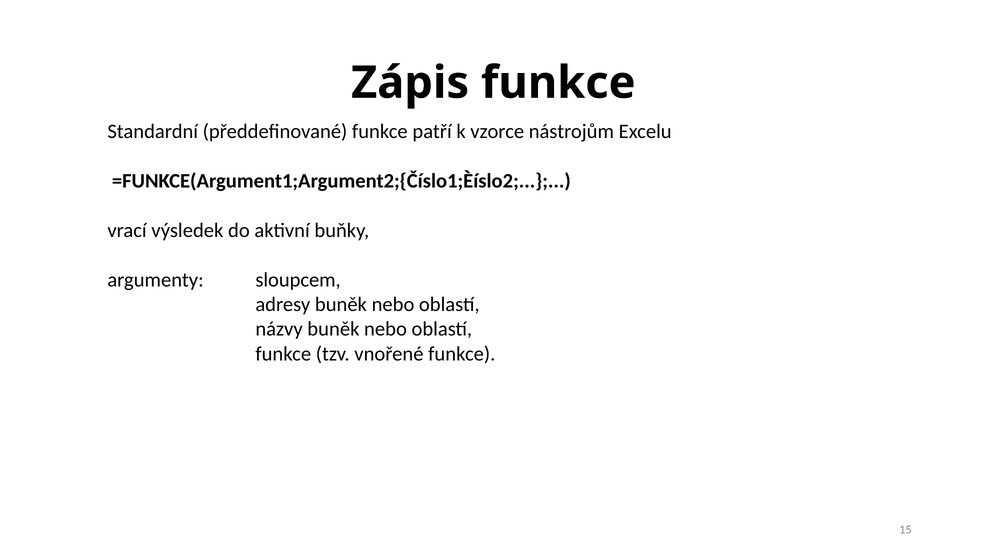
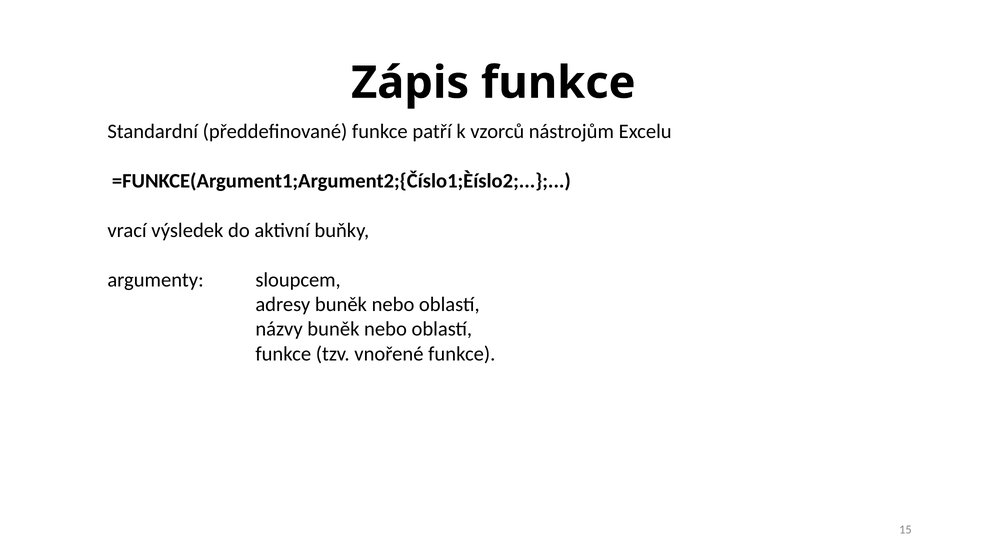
vzorce: vzorce -> vzorců
